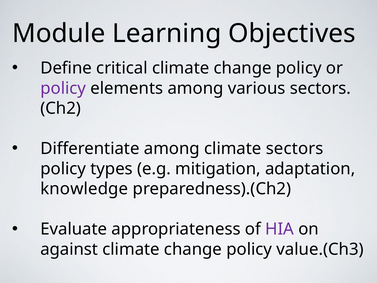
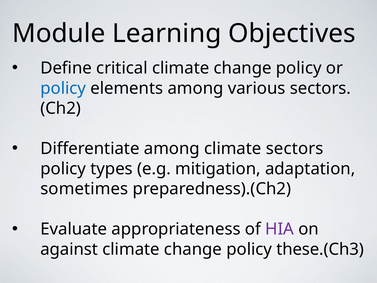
policy at (63, 88) colour: purple -> blue
knowledge: knowledge -> sometimes
value.(Ch3: value.(Ch3 -> these.(Ch3
